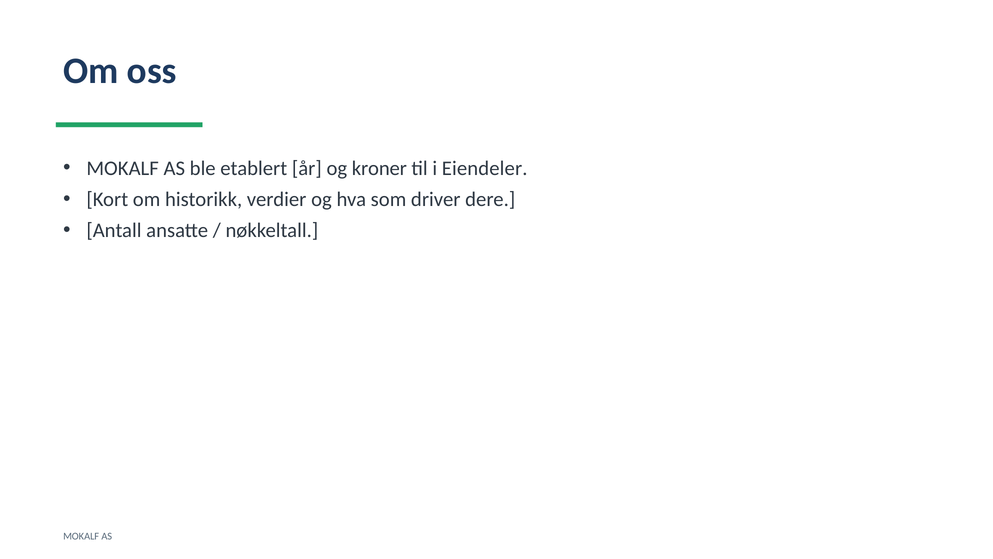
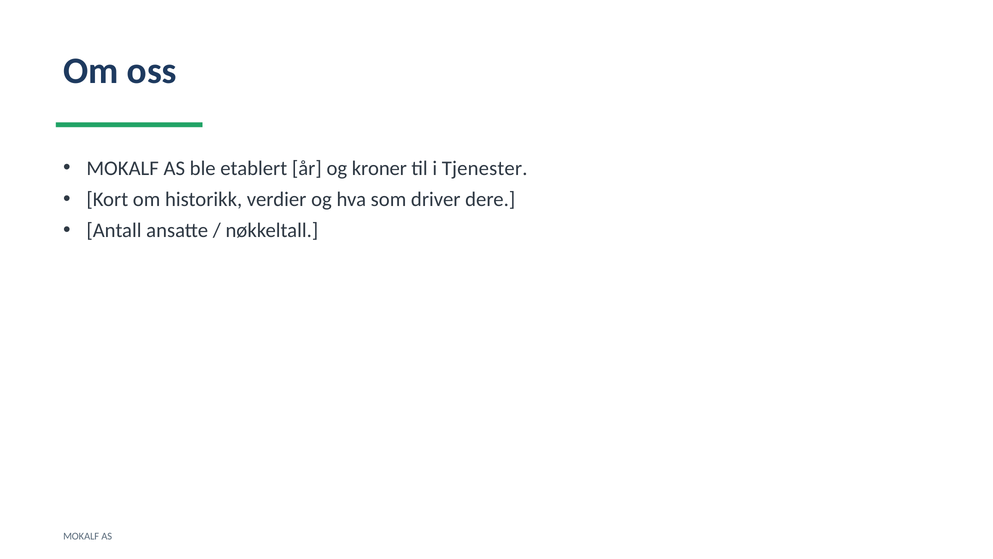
Eiendeler: Eiendeler -> Tjenester
